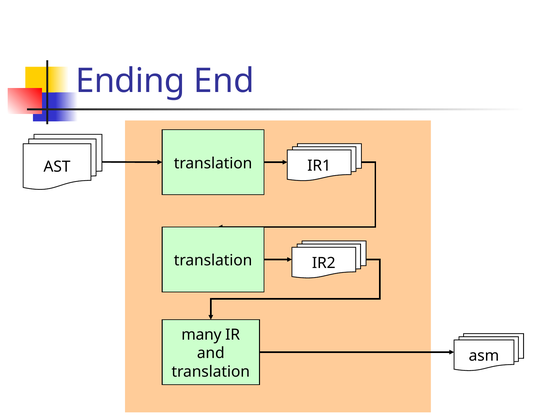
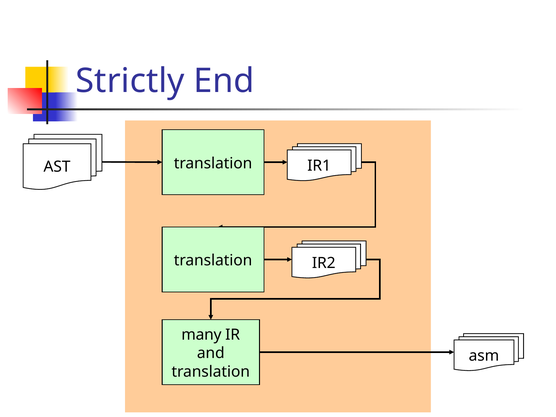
Ending: Ending -> Strictly
